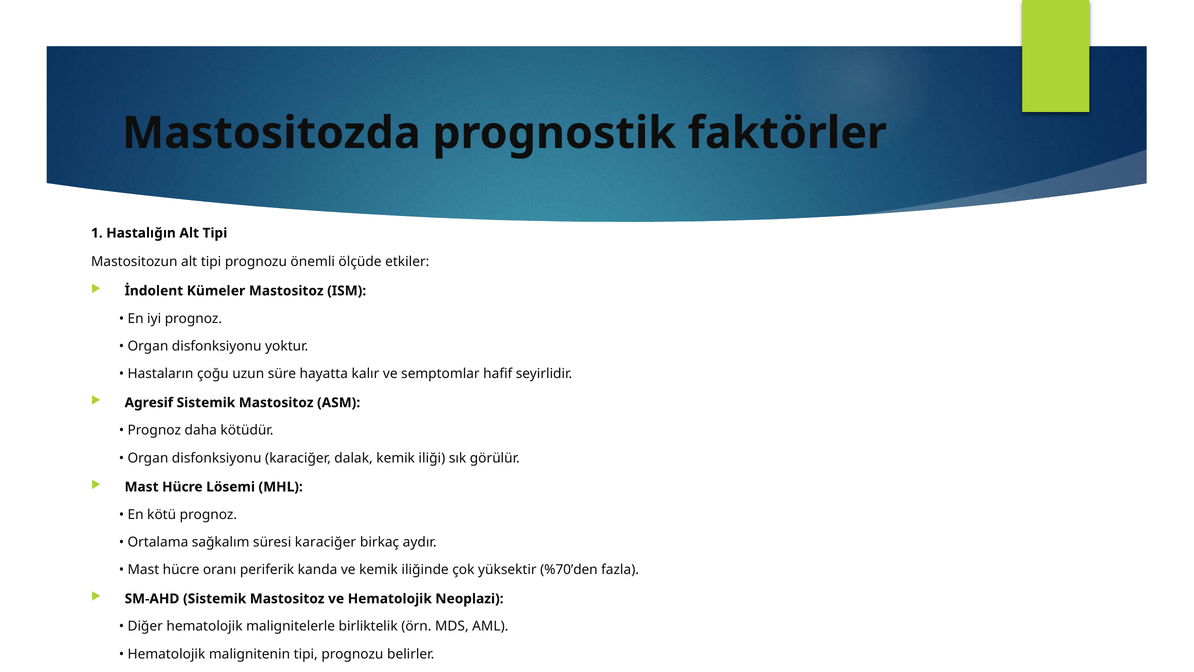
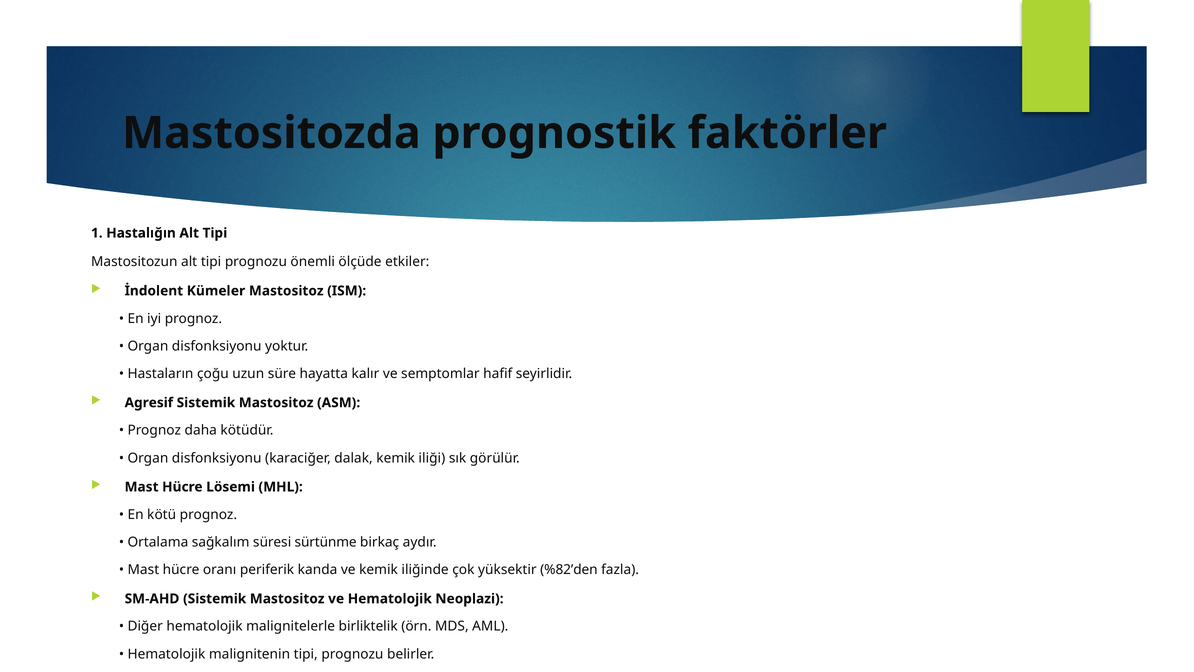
süresi karaciğer: karaciğer -> sürtünme
%70’den: %70’den -> %82’den
